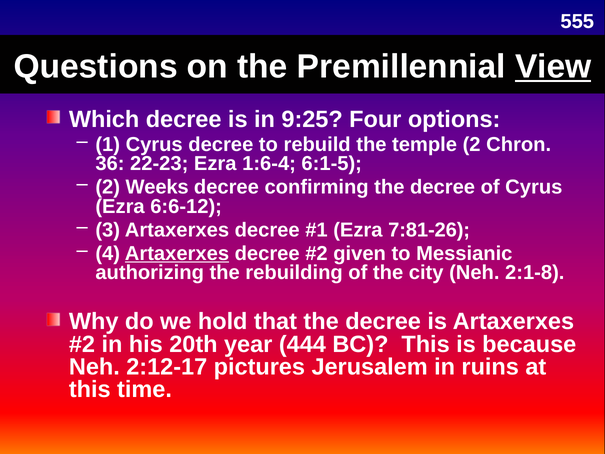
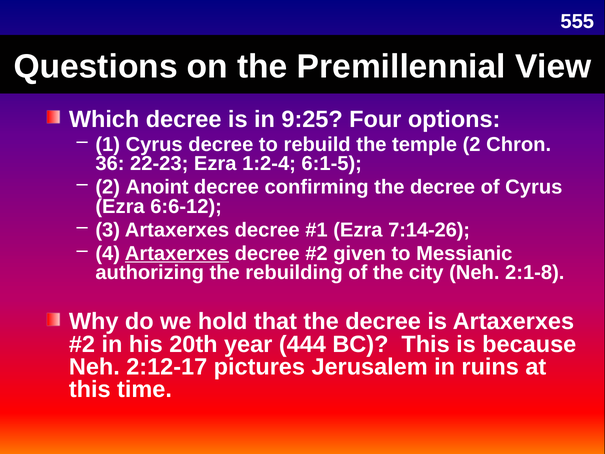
View underline: present -> none
1:6-4: 1:6-4 -> 1:2-4
Weeks: Weeks -> Anoint
7:81-26: 7:81-26 -> 7:14-26
